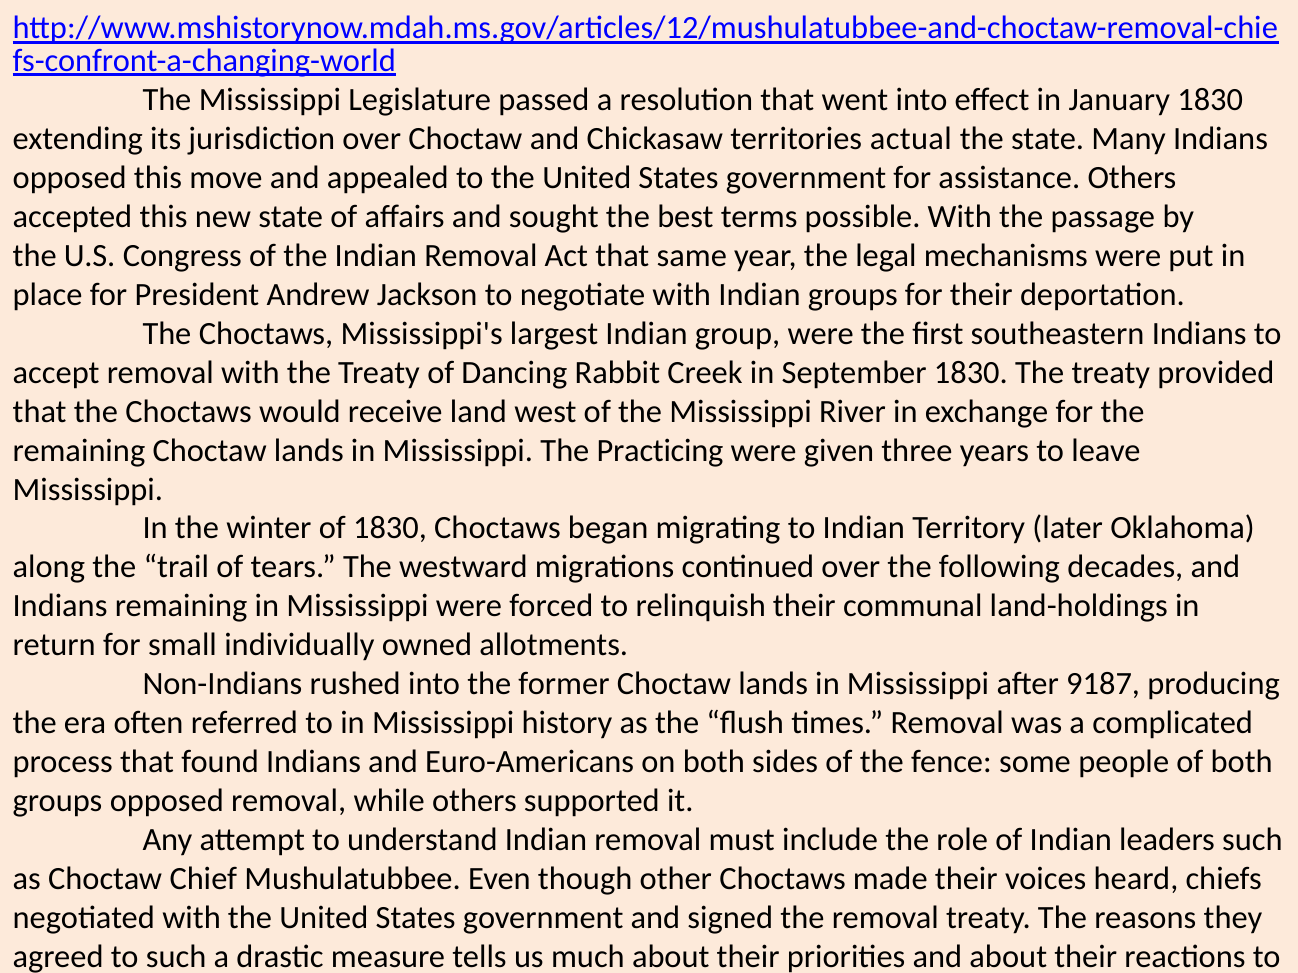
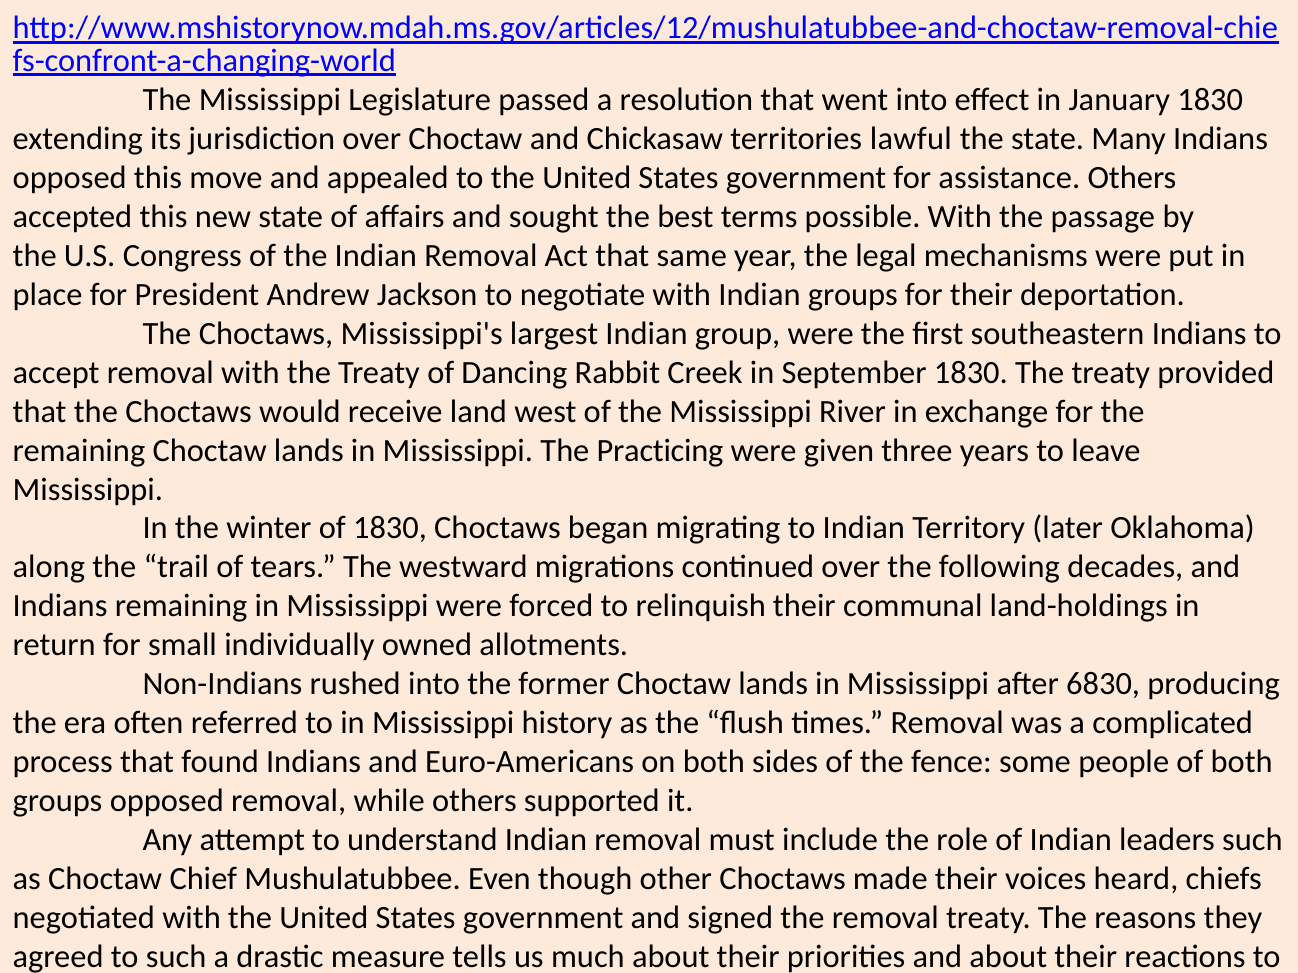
actual: actual -> lawful
9187: 9187 -> 6830
